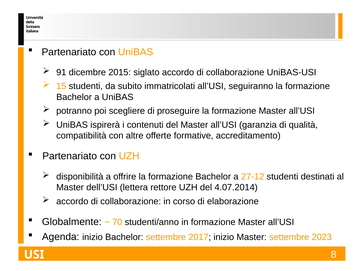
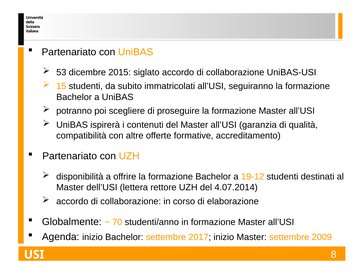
91: 91 -> 53
27-12: 27-12 -> 19-12
2023: 2023 -> 2009
